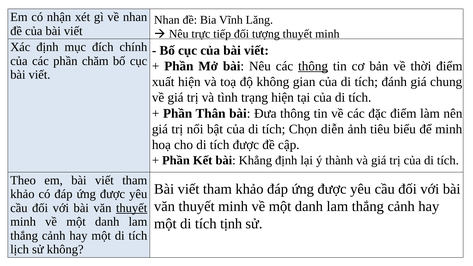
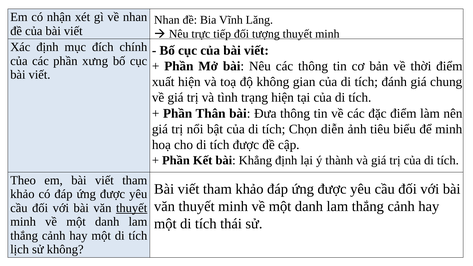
chăm: chăm -> xưng
thông at (313, 66) underline: present -> none
tịnh: tịnh -> thái
